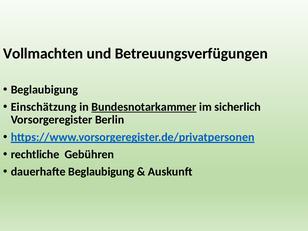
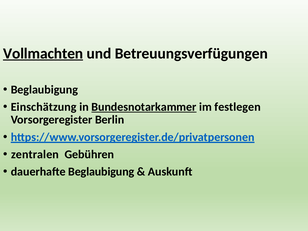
Vollmachten underline: none -> present
sicherlich: sicherlich -> festlegen
rechtliche: rechtliche -> zentralen
